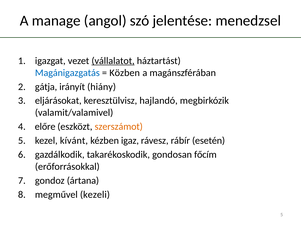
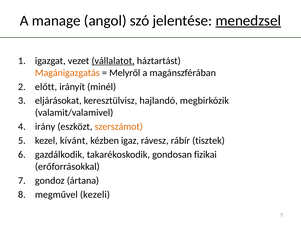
menedzsel underline: none -> present
Magánigazgatás colour: blue -> orange
Közben: Közben -> Melyről
gátja: gátja -> előtt
hiány: hiány -> minél
előre: előre -> irány
esetén: esetén -> tisztek
főcím: főcím -> fizikai
